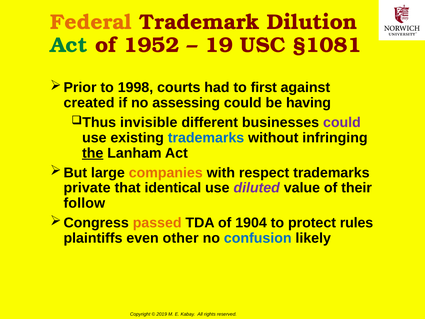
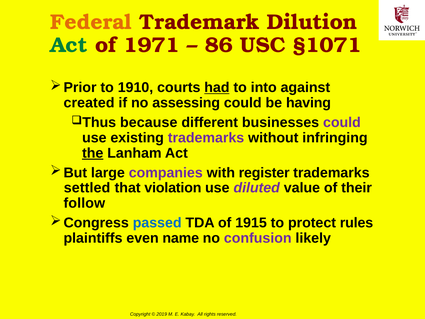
1952: 1952 -> 1971
19: 19 -> 86
§1081: §1081 -> §1071
1998: 1998 -> 1910
had underline: none -> present
first: first -> into
invisible: invisible -> because
trademarks at (206, 138) colour: blue -> purple
companies colour: orange -> purple
respect: respect -> register
private: private -> settled
identical: identical -> violation
passed colour: orange -> blue
1904: 1904 -> 1915
other: other -> name
confusion colour: blue -> purple
